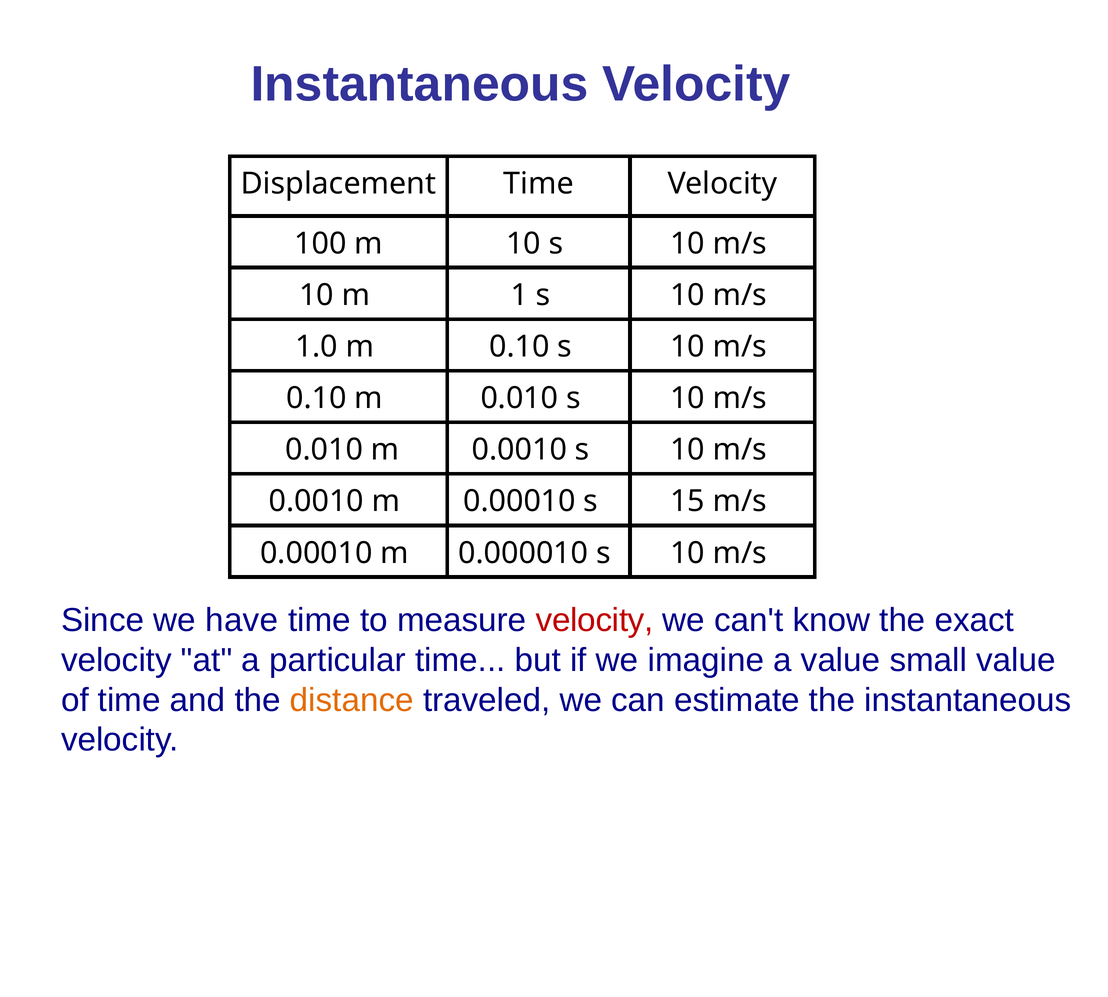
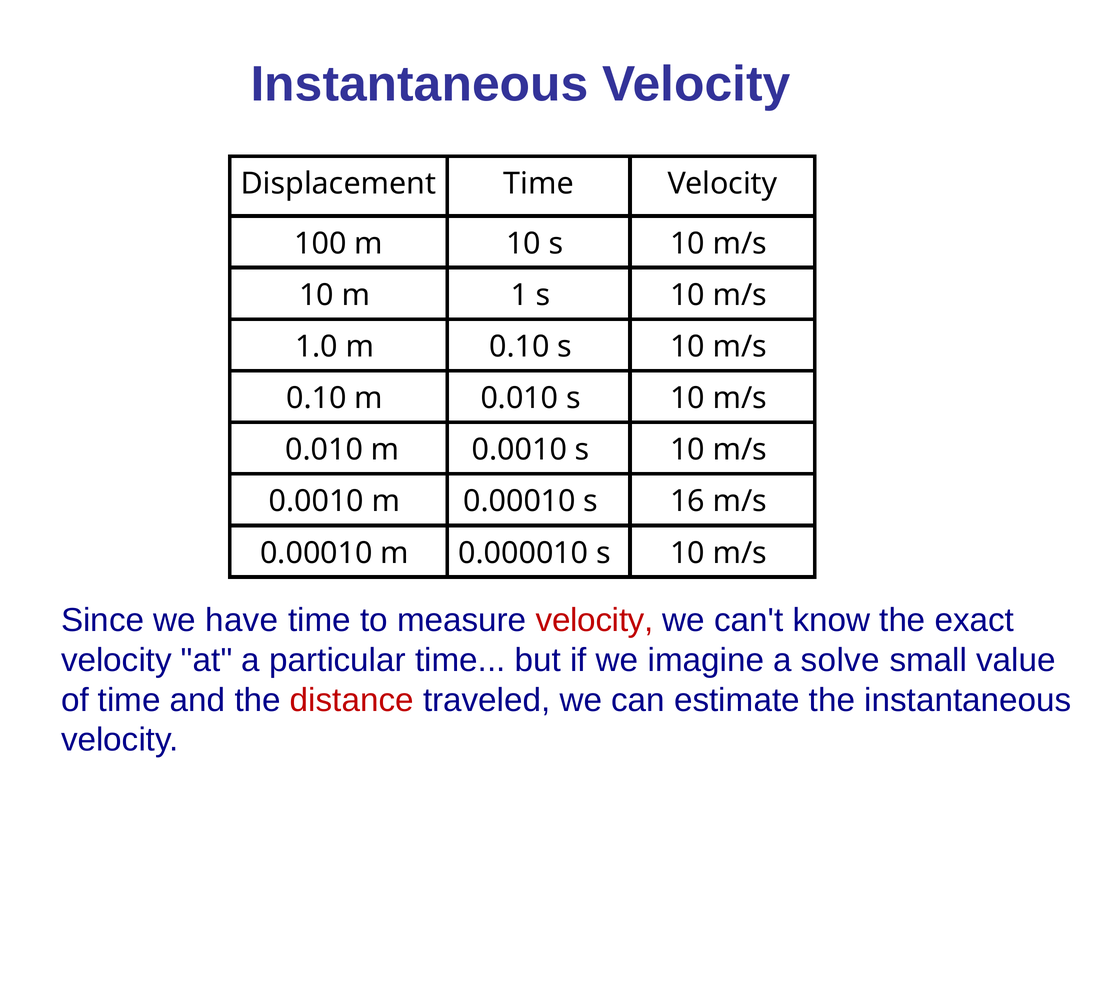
15: 15 -> 16
a value: value -> solve
distance colour: orange -> red
